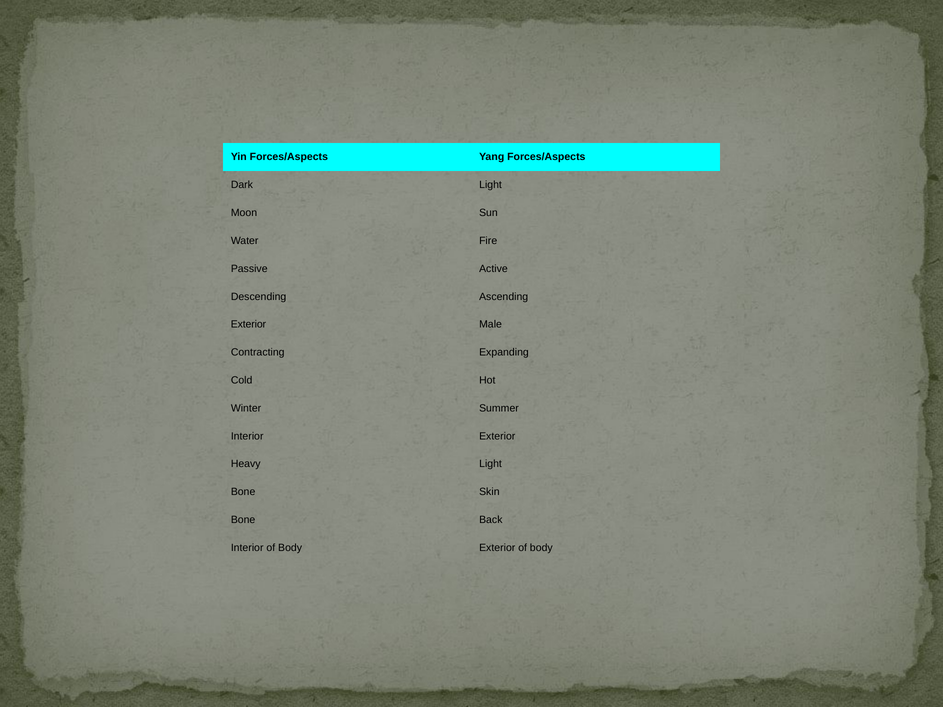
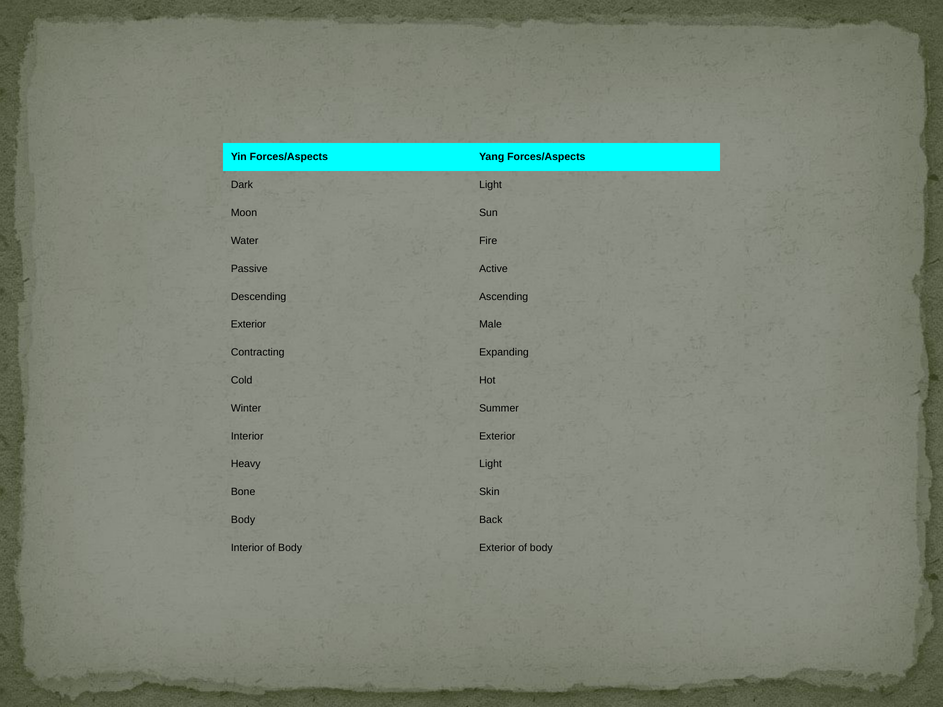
Bone at (243, 520): Bone -> Body
